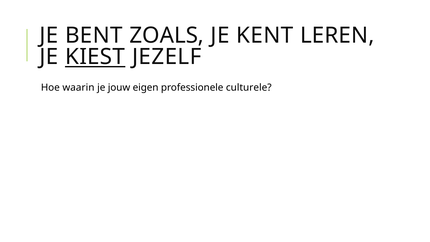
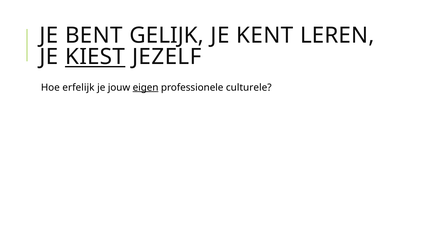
ZOALS: ZOALS -> GELIJK
waarin: waarin -> erfelijk
eigen underline: none -> present
